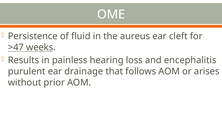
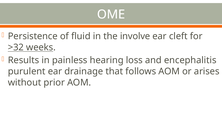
aureus: aureus -> involve
>47: >47 -> >32
